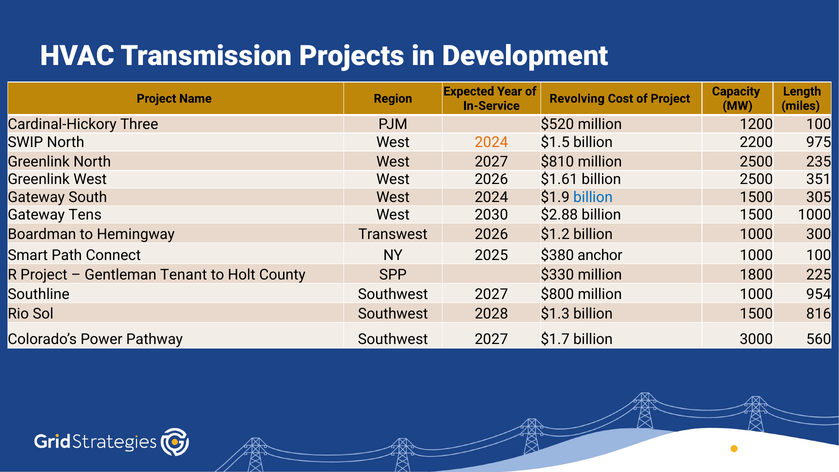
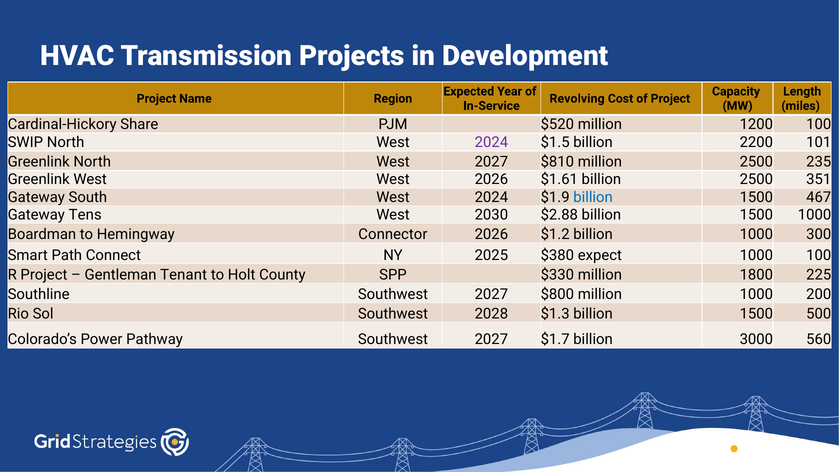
Three: Three -> Share
2024 at (491, 143) colour: orange -> purple
975: 975 -> 101
305: 305 -> 467
Transwest: Transwest -> Connector
anchor: anchor -> expect
954: 954 -> 200
816: 816 -> 500
